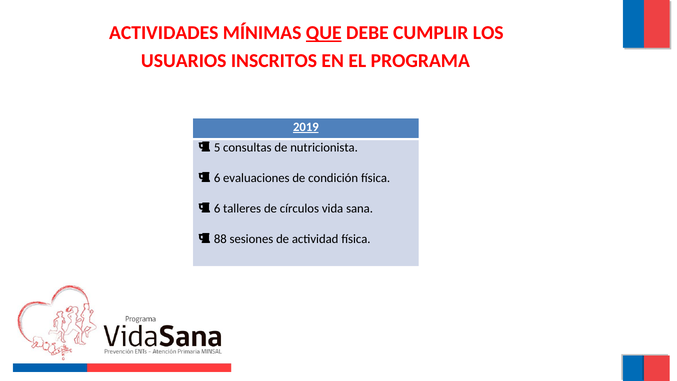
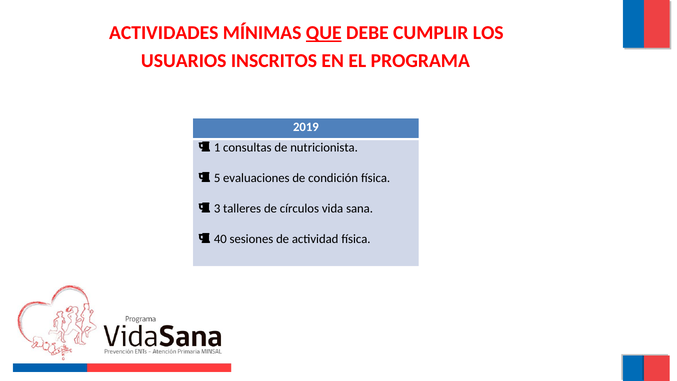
2019 underline: present -> none
5: 5 -> 1
6 at (217, 178): 6 -> 5
6 at (217, 208): 6 -> 3
88: 88 -> 40
